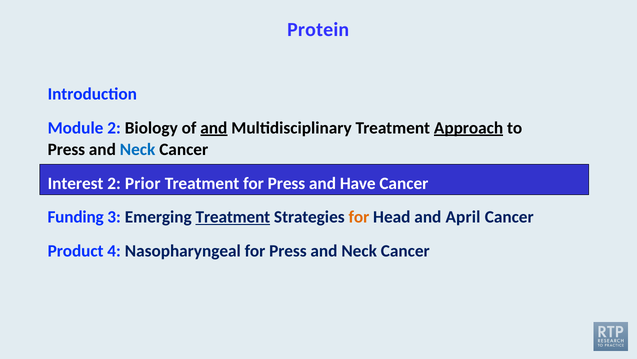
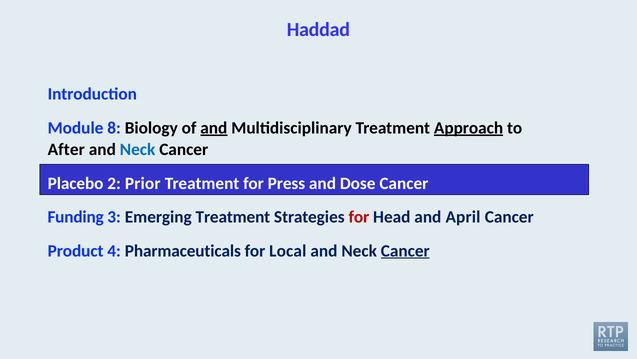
Protein: Protein -> Haddad
Module 2: 2 -> 8
Press at (66, 149): Press -> After
Interest: Interest -> Placebo
Have: Have -> Dose
Treatment at (233, 217) underline: present -> none
for at (359, 217) colour: orange -> red
Nasopharyngeal: Nasopharyngeal -> Pharmaceuticals
Press at (288, 250): Press -> Local
Cancer at (405, 250) underline: none -> present
